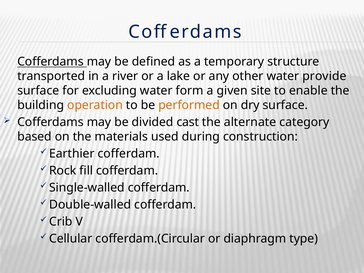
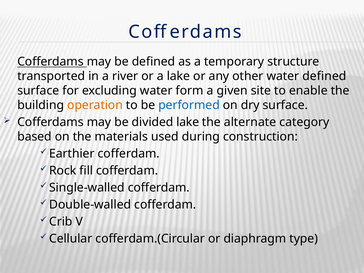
water provide: provide -> defined
performed colour: orange -> blue
divided cast: cast -> lake
